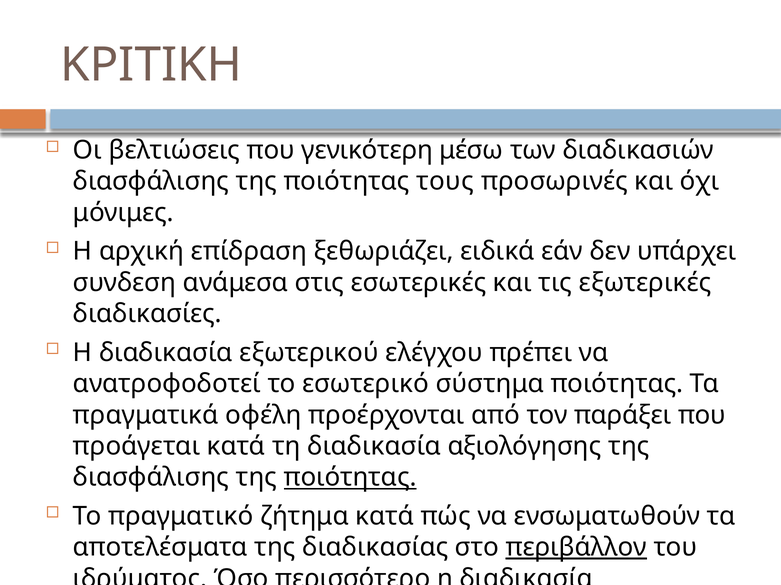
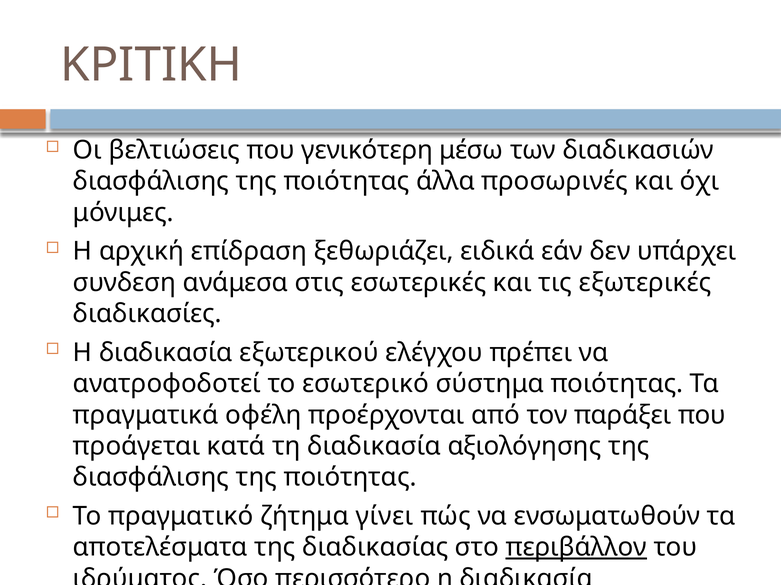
τους: τους -> άλλα
ποιότητας at (350, 478) underline: present -> none
ζήτημα κατά: κατά -> γίνει
